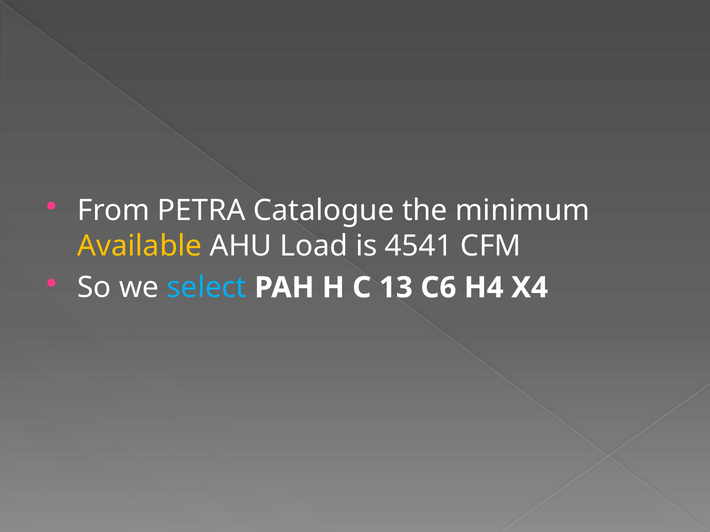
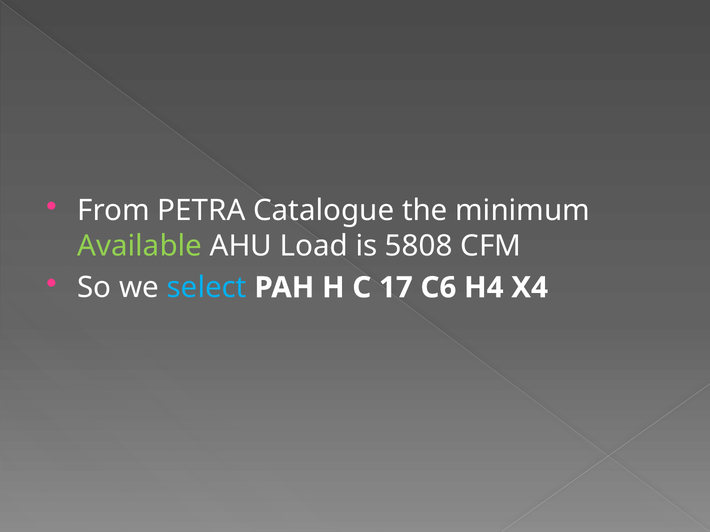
Available colour: yellow -> light green
4541: 4541 -> 5808
13: 13 -> 17
